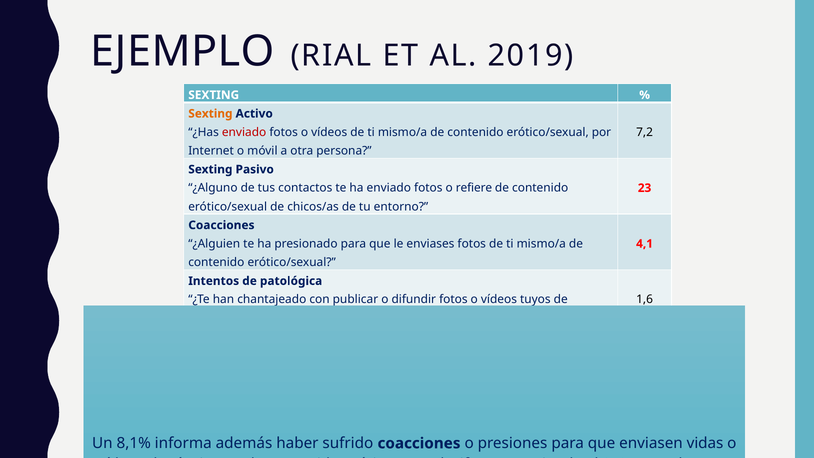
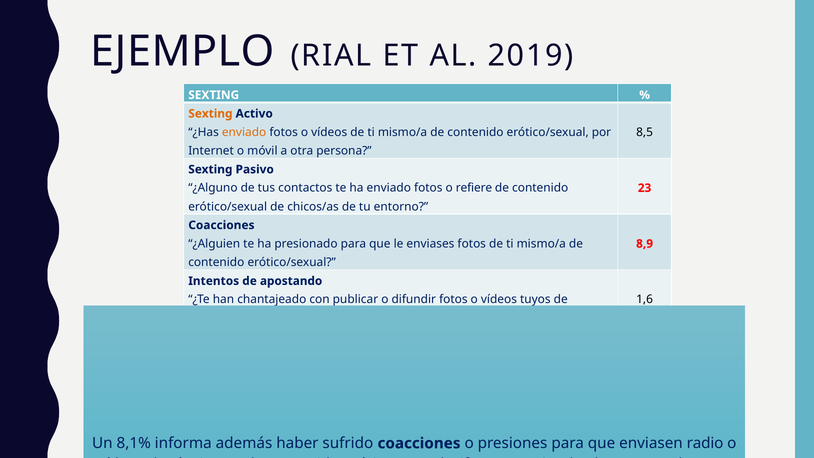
enviado at (244, 132) colour: red -> orange
7,2: 7,2 -> 8,5
4,1: 4,1 -> 8,9
patológica: patológica -> apostando
vidas: vidas -> radio
